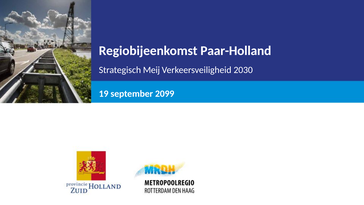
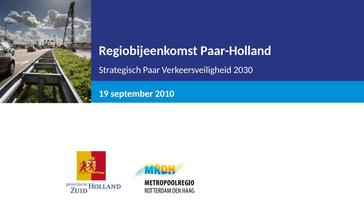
Meij: Meij -> Paar
2099: 2099 -> 2010
